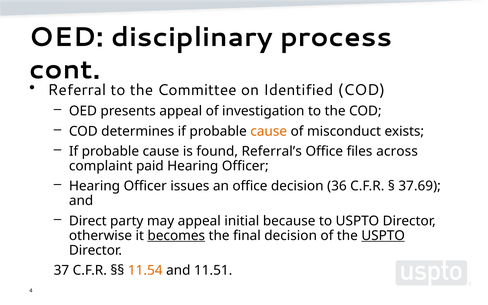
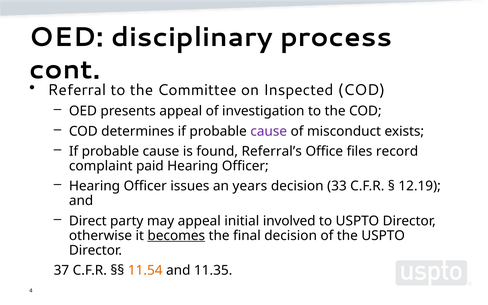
Identified: Identified -> Inspected
cause at (269, 131) colour: orange -> purple
across: across -> record
an office: office -> years
36: 36 -> 33
37.69: 37.69 -> 12.19
because: because -> involved
USPTO at (383, 236) underline: present -> none
11.51: 11.51 -> 11.35
